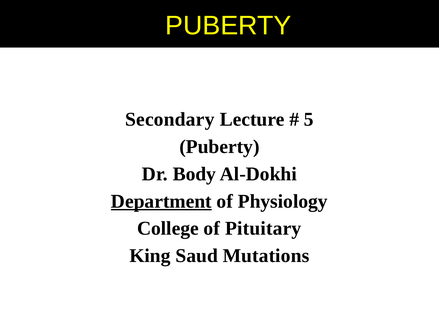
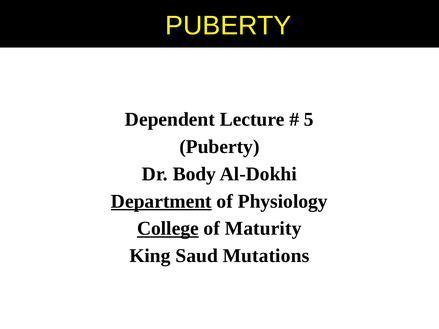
Secondary: Secondary -> Dependent
College underline: none -> present
Pituitary: Pituitary -> Maturity
